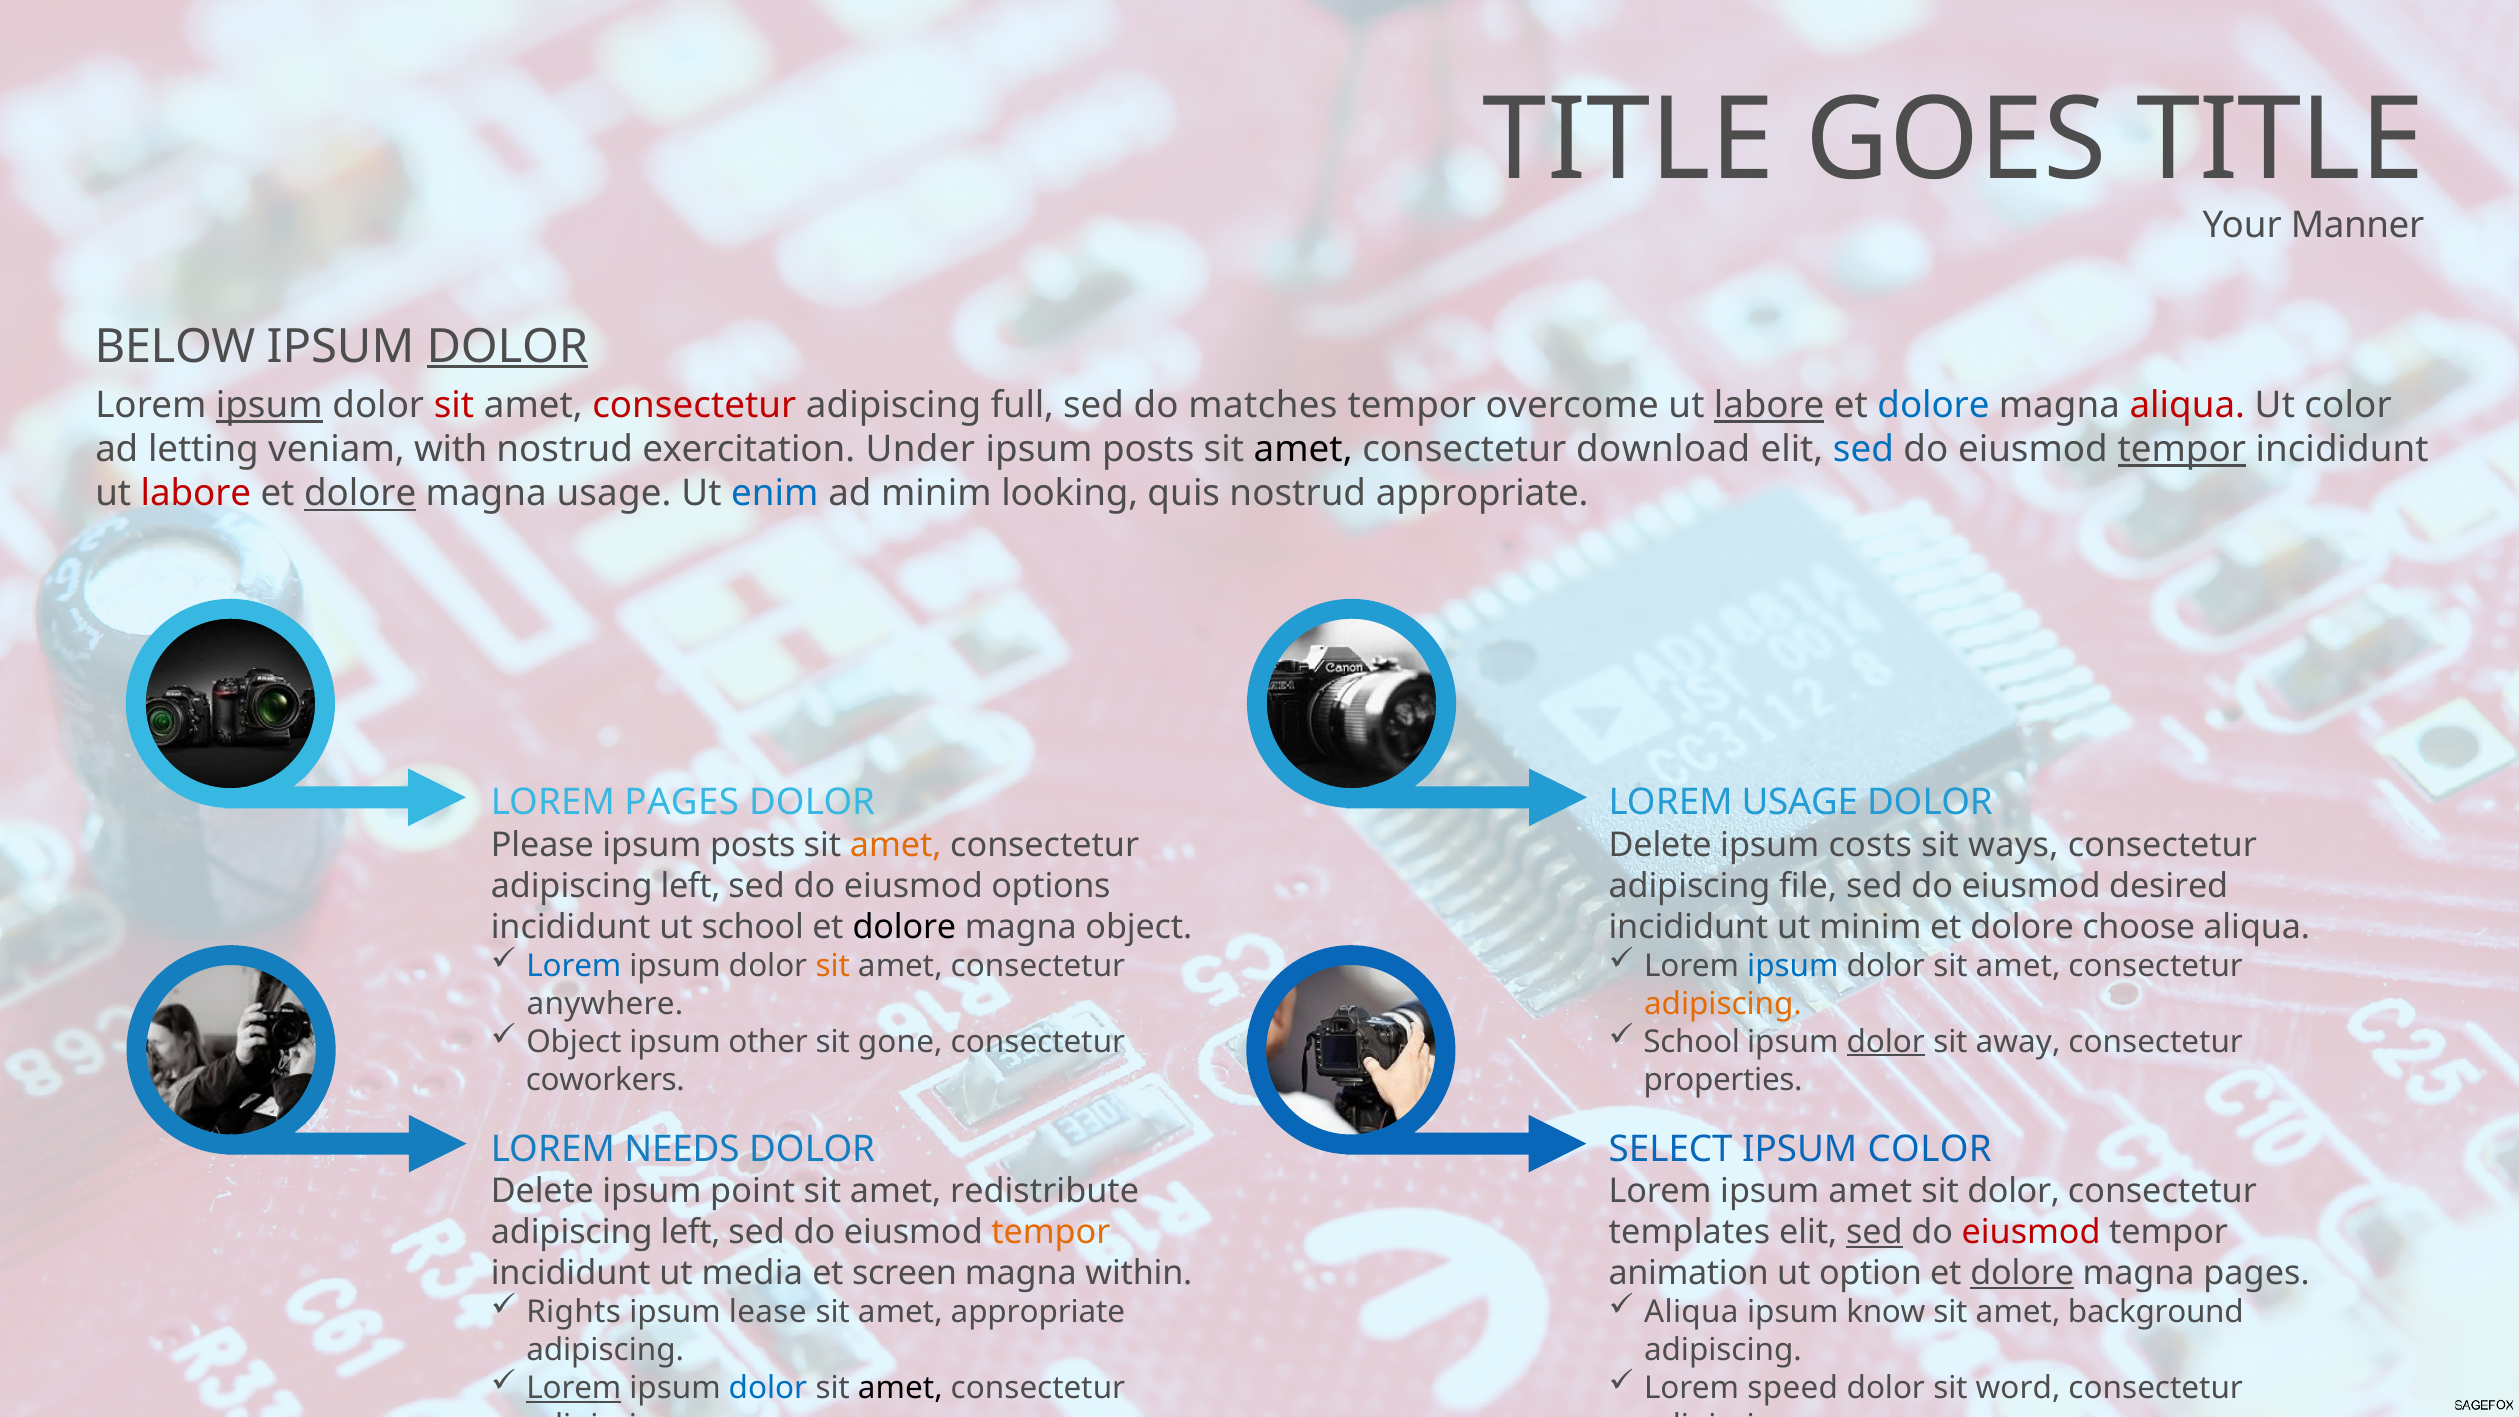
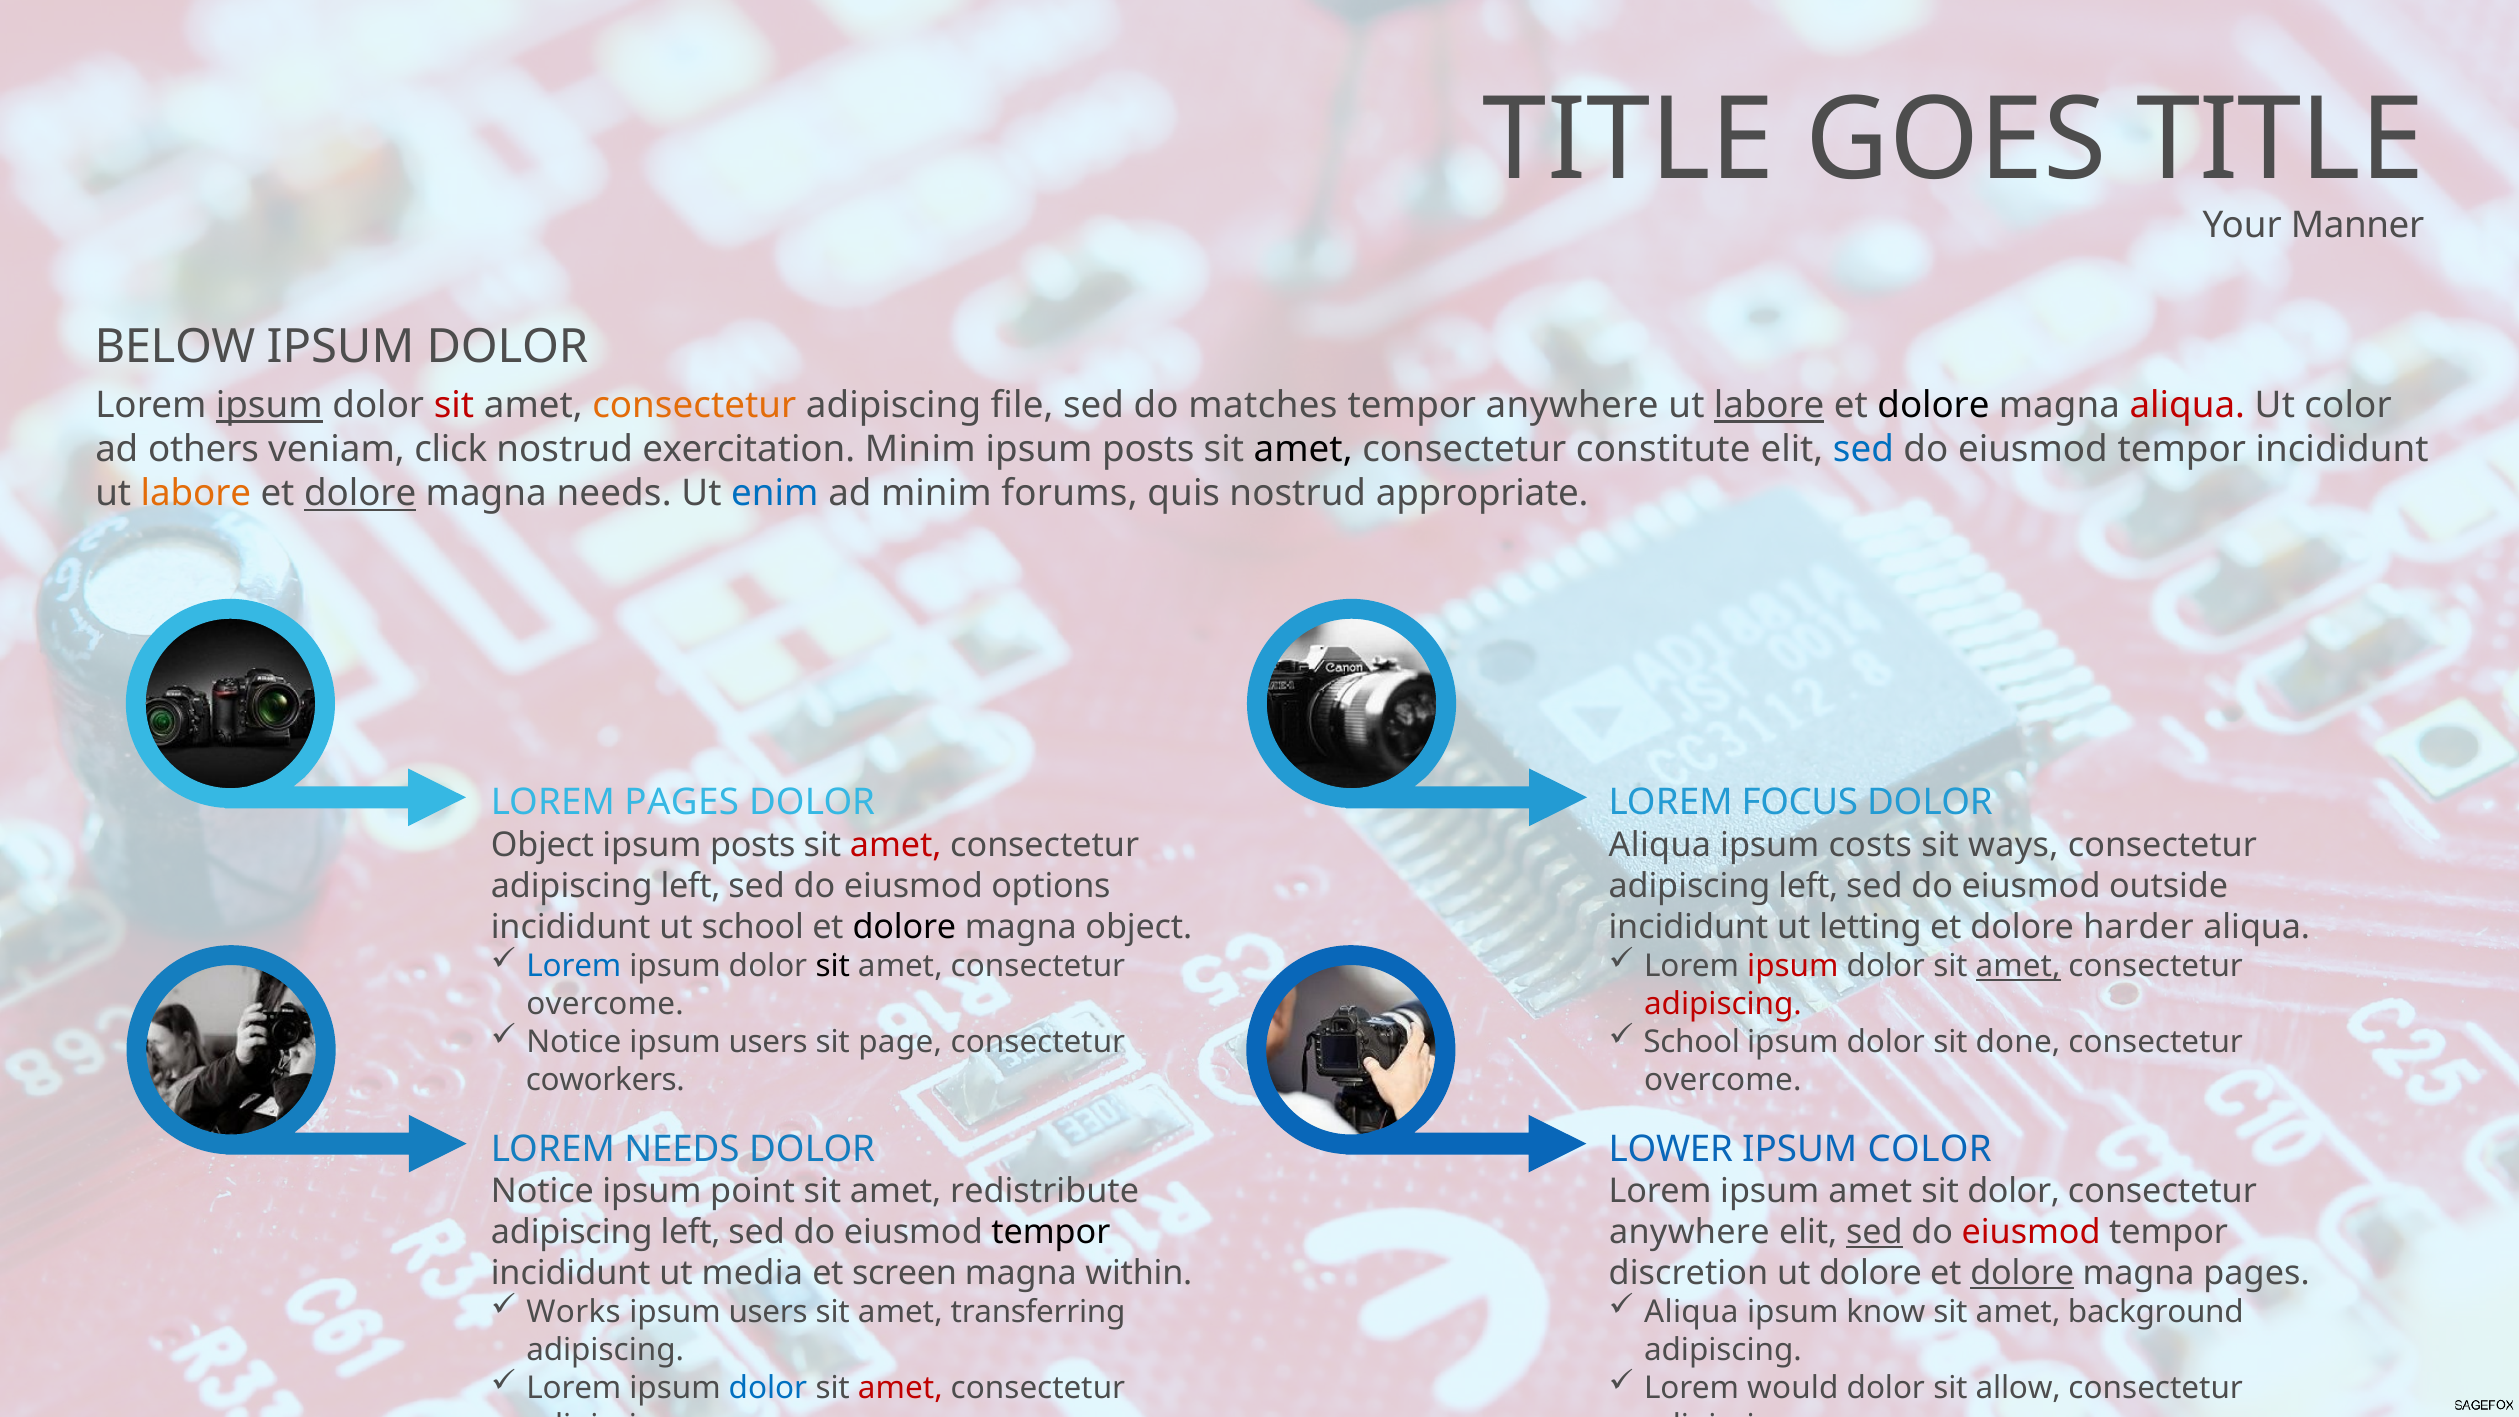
DOLOR at (507, 346) underline: present -> none
consectetur at (694, 406) colour: red -> orange
full: full -> file
tempor overcome: overcome -> anywhere
dolore at (1934, 406) colour: blue -> black
letting: letting -> others
with: with -> click
exercitation Under: Under -> Minim
download: download -> constitute
tempor at (2182, 450) underline: present -> none
labore at (196, 494) colour: red -> orange
magna usage: usage -> needs
looking: looking -> forums
LOREM USAGE: USAGE -> FOCUS
Please at (542, 845): Please -> Object
amet at (896, 845) colour: orange -> red
Delete at (1660, 845): Delete -> Aliqua
file at (1808, 886): file -> left
desired: desired -> outside
ut minim: minim -> letting
choose: choose -> harder
sit at (833, 966) colour: orange -> black
ipsum at (1793, 966) colour: blue -> red
amet at (2018, 966) underline: none -> present
anywhere at (605, 1004): anywhere -> overcome
adipiscing at (1723, 1004) colour: orange -> red
Object at (574, 1042): Object -> Notice
other at (768, 1042): other -> users
gone: gone -> page
dolor at (1886, 1042) underline: present -> none
away: away -> done
properties at (1723, 1080): properties -> overcome
SELECT: SELECT -> LOWER
Delete at (542, 1191): Delete -> Notice
tempor at (1051, 1232) colour: orange -> black
templates at (1689, 1232): templates -> anywhere
animation: animation -> discretion
ut option: option -> dolore
Rights: Rights -> Works
lease at (768, 1313): lease -> users
amet appropriate: appropriate -> transferring
Lorem at (574, 1388) underline: present -> none
amet at (900, 1388) colour: black -> red
speed: speed -> would
word: word -> allow
